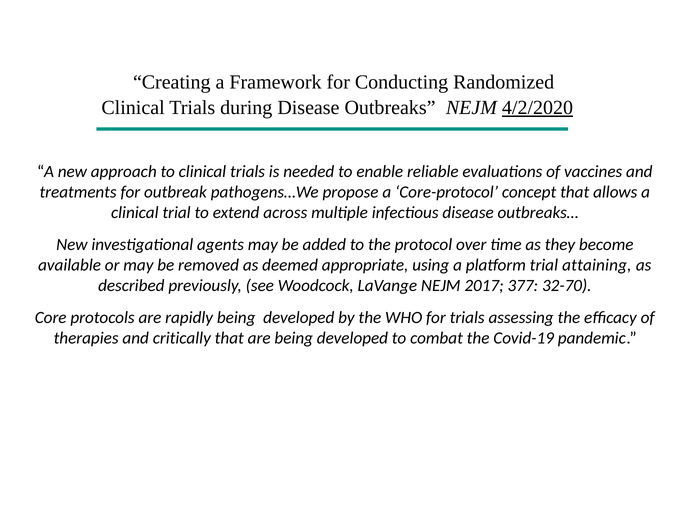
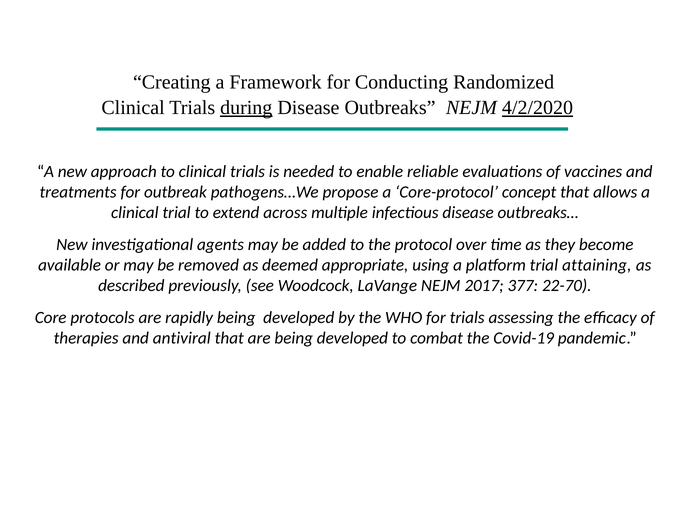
during underline: none -> present
32-70: 32-70 -> 22-70
critically: critically -> antiviral
